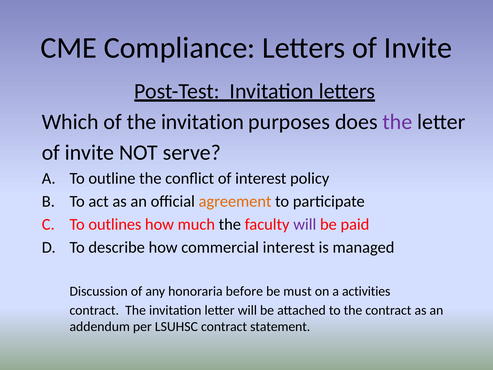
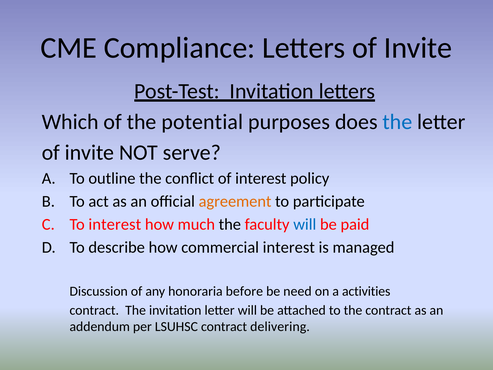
of the invitation: invitation -> potential
the at (397, 122) colour: purple -> blue
To outlines: outlines -> interest
will at (305, 224) colour: purple -> blue
must: must -> need
statement: statement -> delivering
